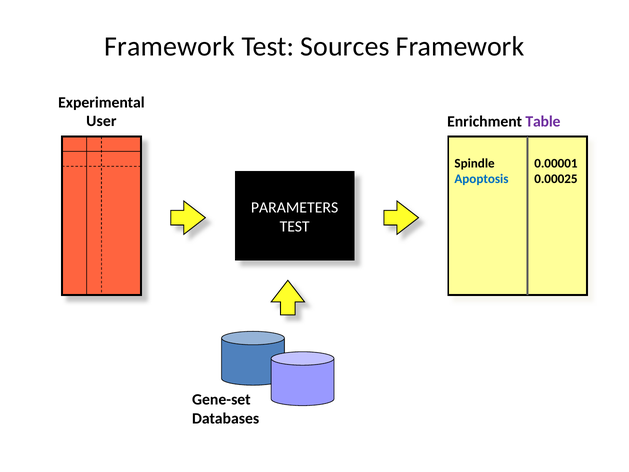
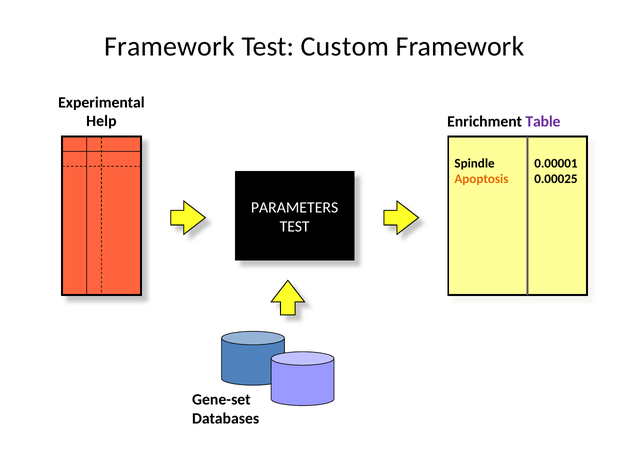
Sources: Sources -> Custom
User: User -> Help
Apoptosis colour: blue -> orange
